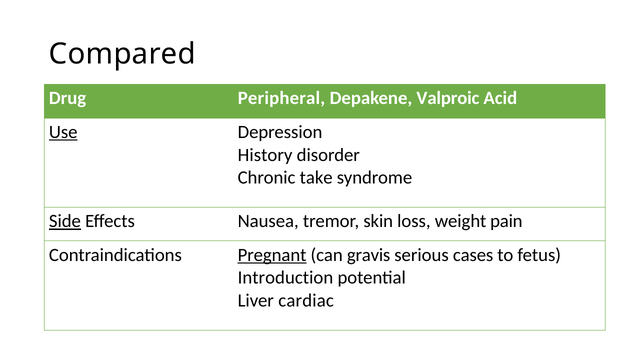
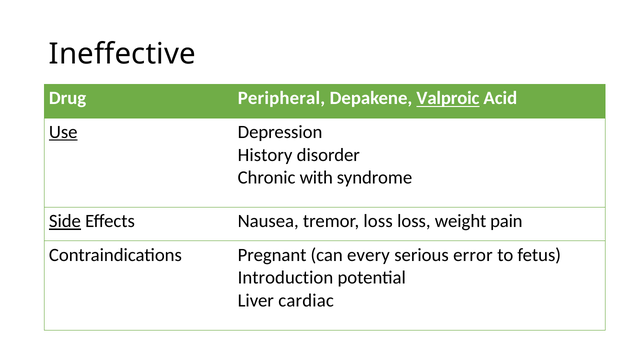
Compared: Compared -> Ineffective
Valproic underline: none -> present
take: take -> with
tremor skin: skin -> loss
Pregnant underline: present -> none
gravis: gravis -> every
cases: cases -> error
